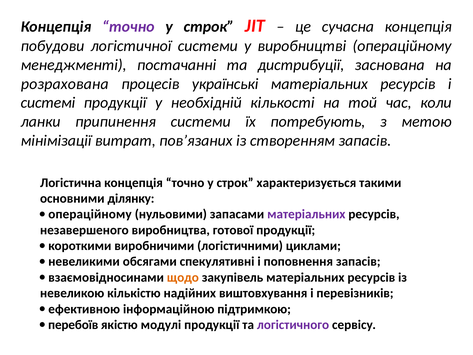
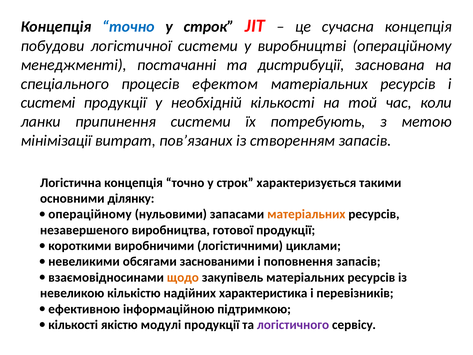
точно at (128, 26) colour: purple -> blue
розрахована: розрахована -> спеціального
українські: українські -> ефектом
матеріальних at (306, 214) colour: purple -> orange
спекулятивні: спекулятивні -> заснованими
виштовхування: виштовхування -> характеристика
перебоїв at (73, 325): перебоїв -> кількості
